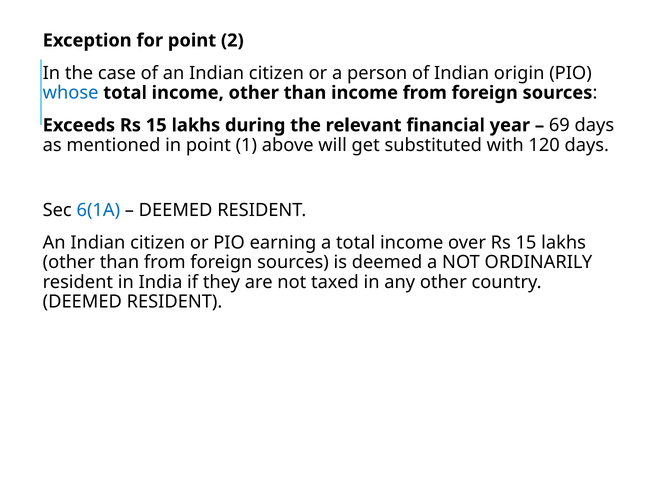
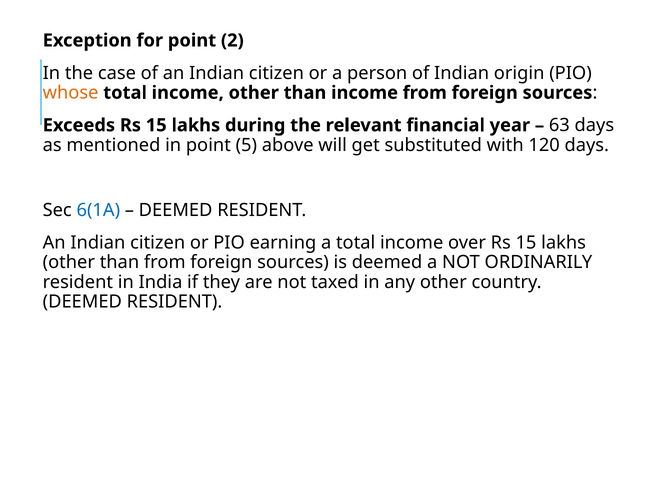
whose colour: blue -> orange
69: 69 -> 63
1: 1 -> 5
